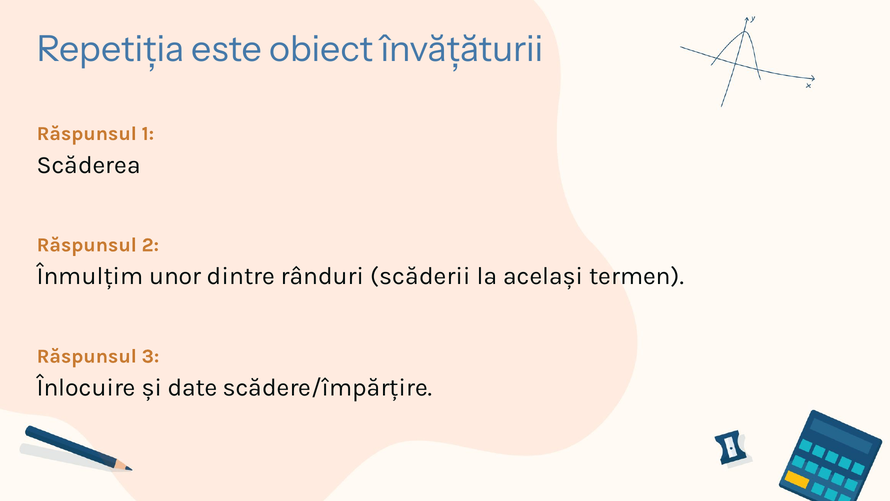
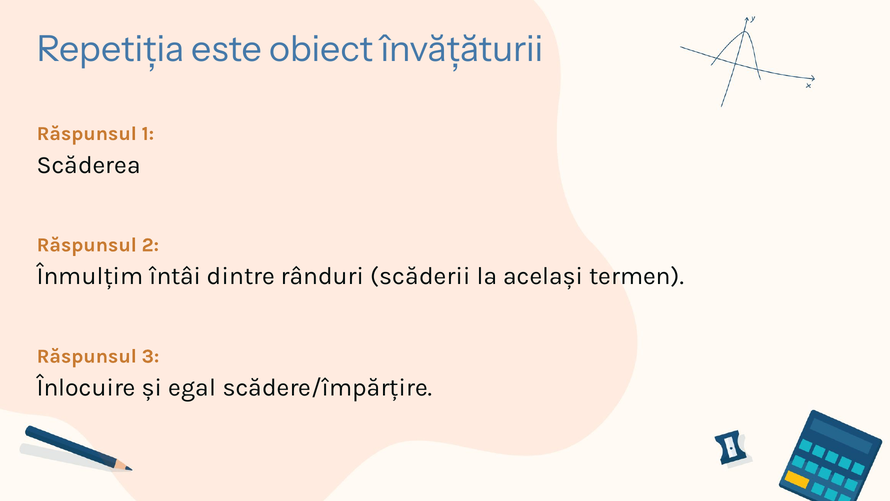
unor: unor -> întâi
date: date -> egal
